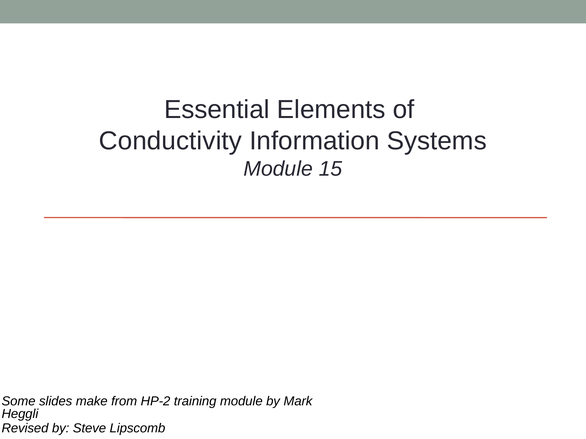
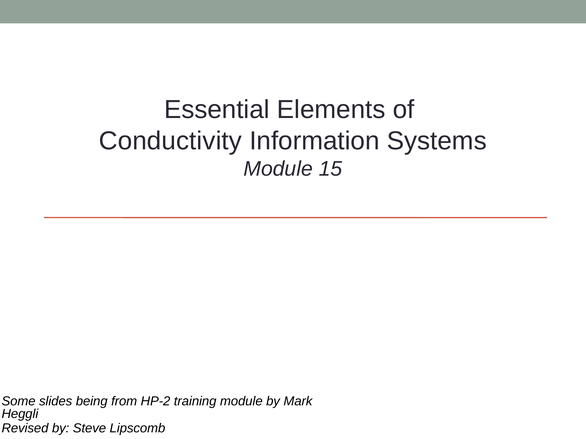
make: make -> being
